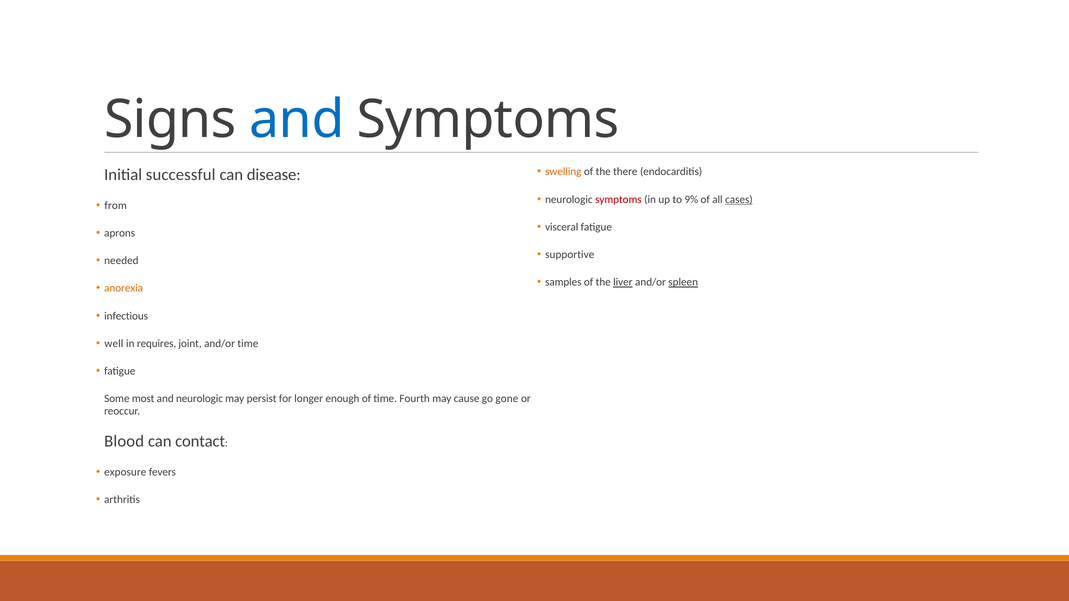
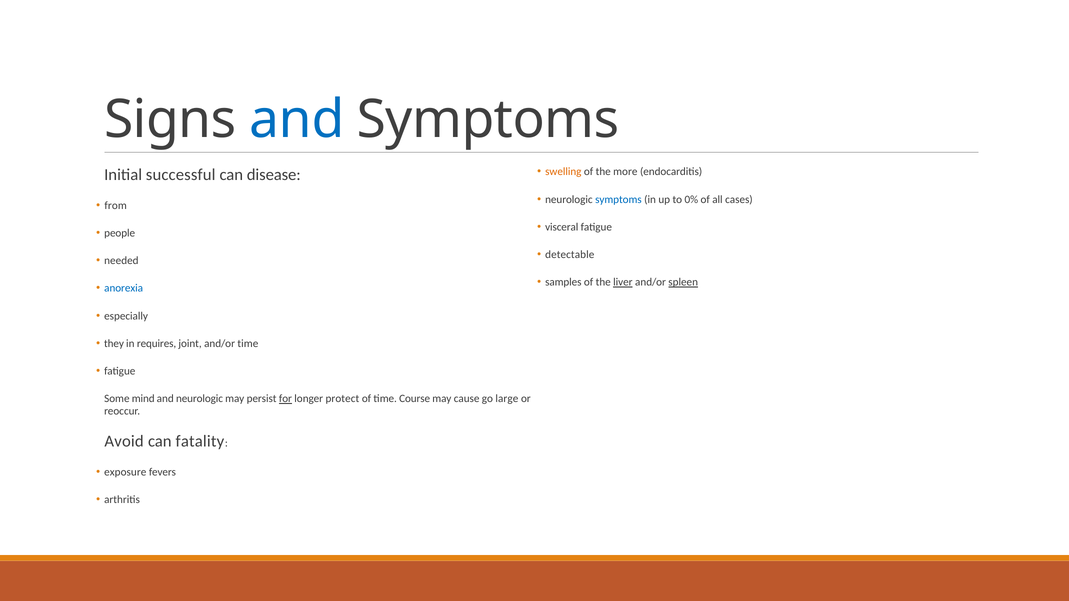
there: there -> more
symptoms at (618, 199) colour: red -> blue
9%: 9% -> 0%
cases underline: present -> none
aprons: aprons -> people
supportive: supportive -> detectable
anorexia colour: orange -> blue
infectious: infectious -> especially
well: well -> they
most: most -> mind
for underline: none -> present
enough: enough -> protect
Fourth: Fourth -> Course
gone: gone -> large
Blood: Blood -> Avoid
contact: contact -> fatality
